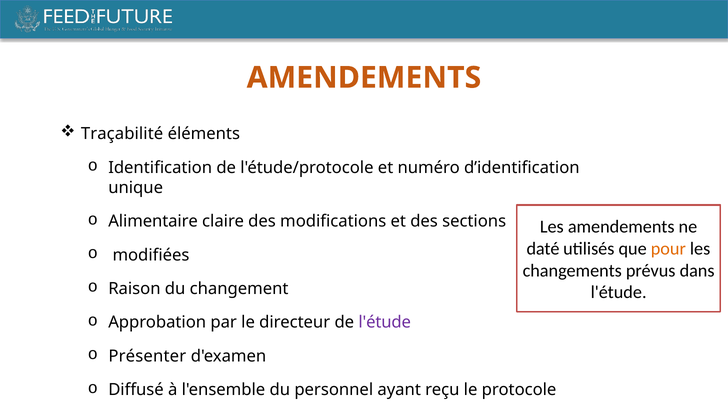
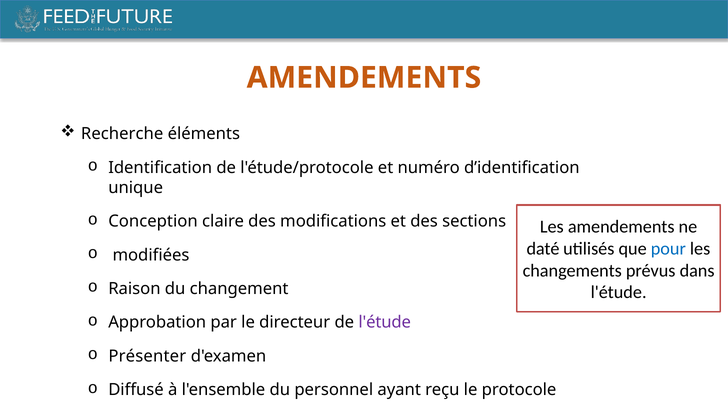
Traçabilité: Traçabilité -> Recherche
Alimentaire: Alimentaire -> Conception
pour colour: orange -> blue
